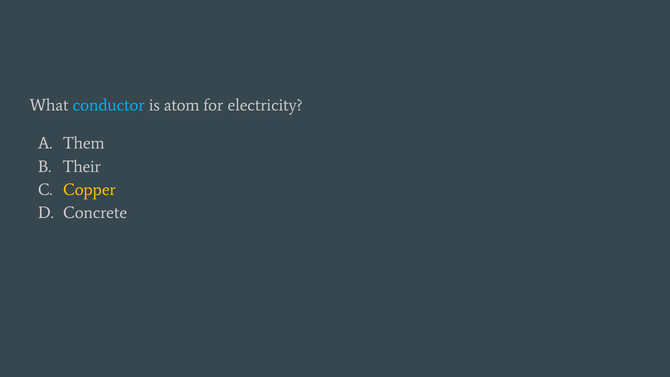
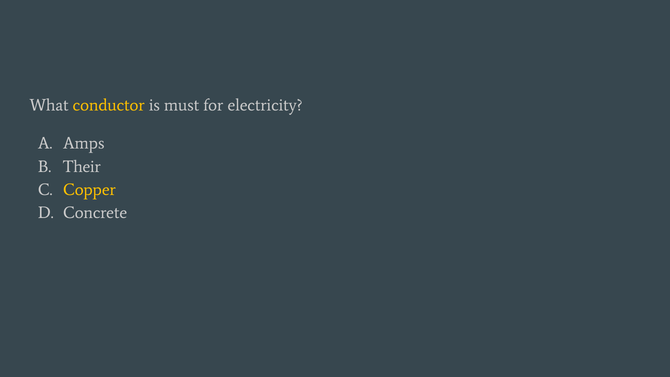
conductor colour: light blue -> yellow
atom: atom -> must
Them: Them -> Amps
